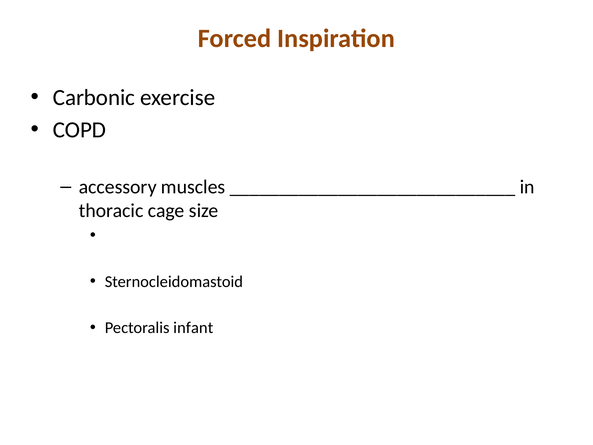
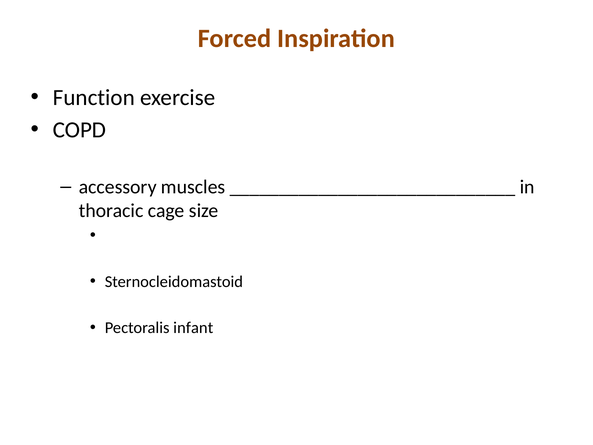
Carbonic: Carbonic -> Function
